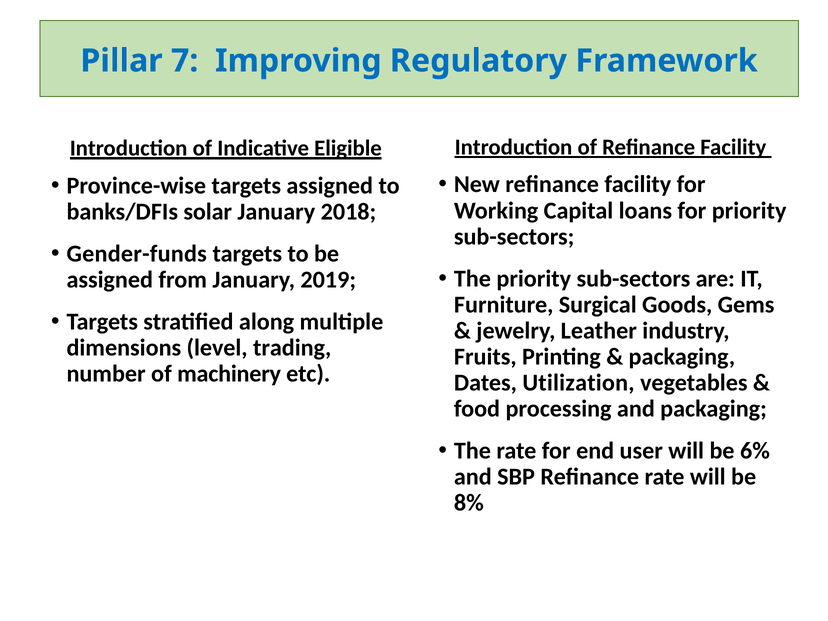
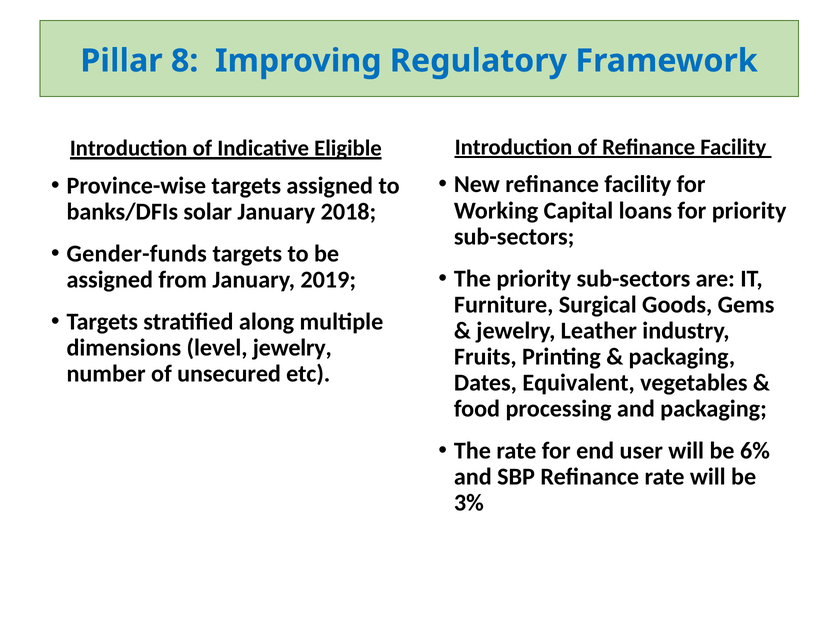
7: 7 -> 8
level trading: trading -> jewelry
machinery: machinery -> unsecured
Utilization: Utilization -> Equivalent
8%: 8% -> 3%
